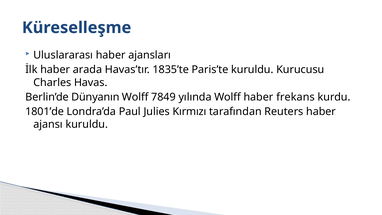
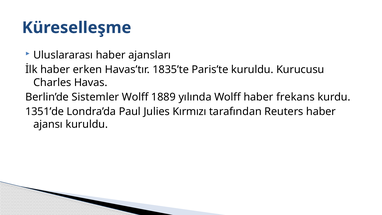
arada: arada -> erken
Dünyanın: Dünyanın -> Sistemler
7849: 7849 -> 1889
1801’de: 1801’de -> 1351’de
